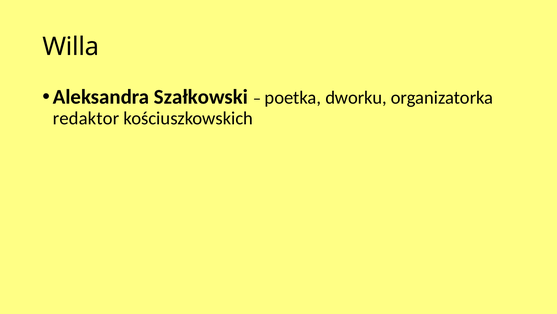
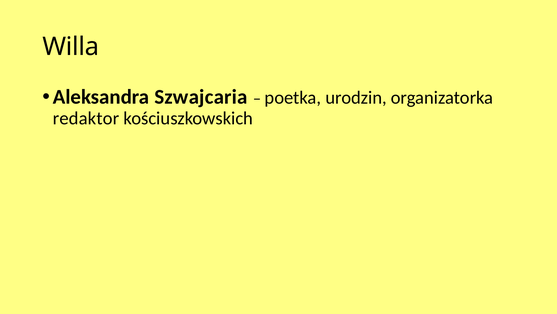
Szałkowski: Szałkowski -> Szwajcaria
dworku: dworku -> urodzin
